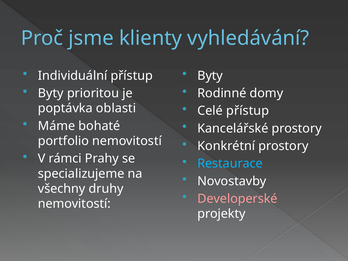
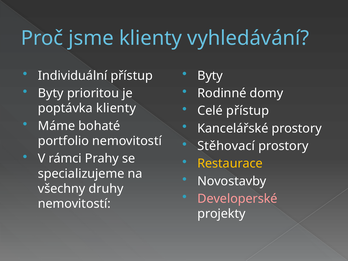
poptávka oblasti: oblasti -> klienty
Konkrétní: Konkrétní -> Stěhovací
Restaurace colour: light blue -> yellow
